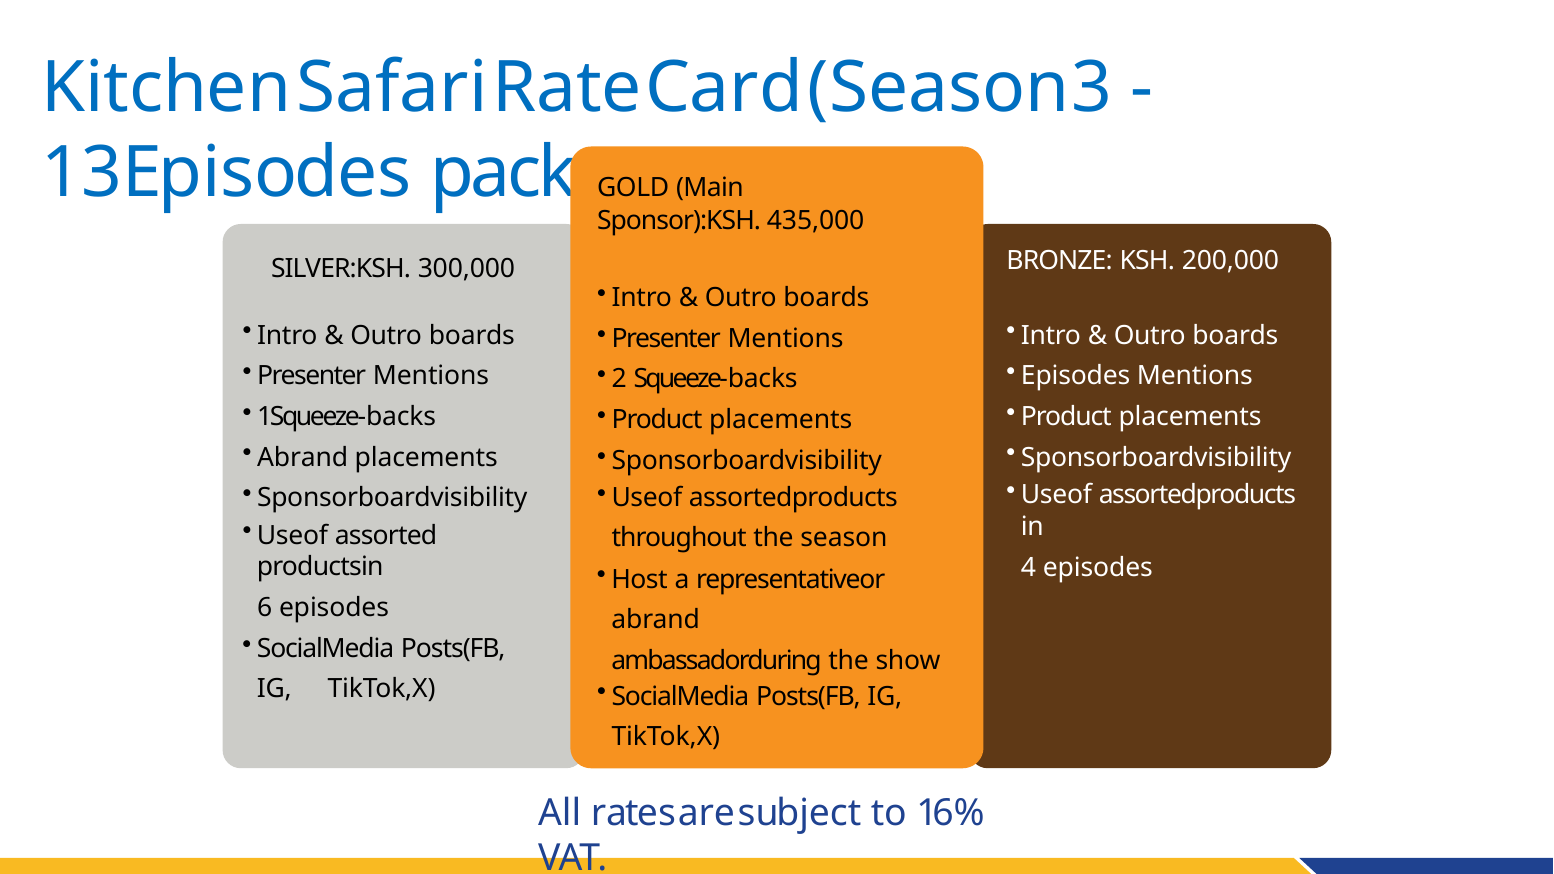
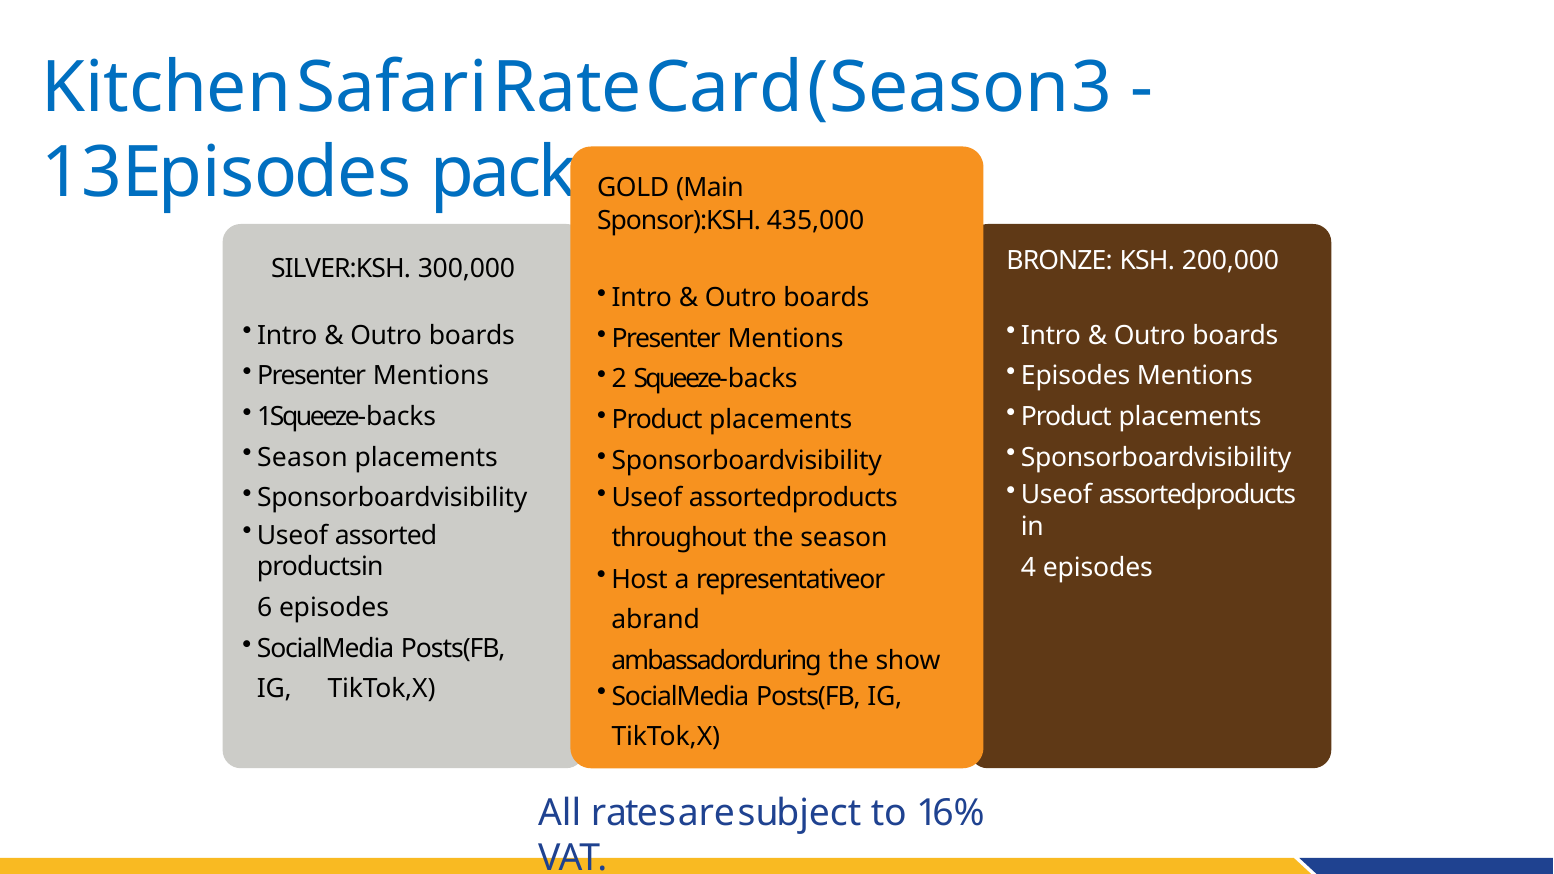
Abrand at (303, 457): Abrand -> Season
